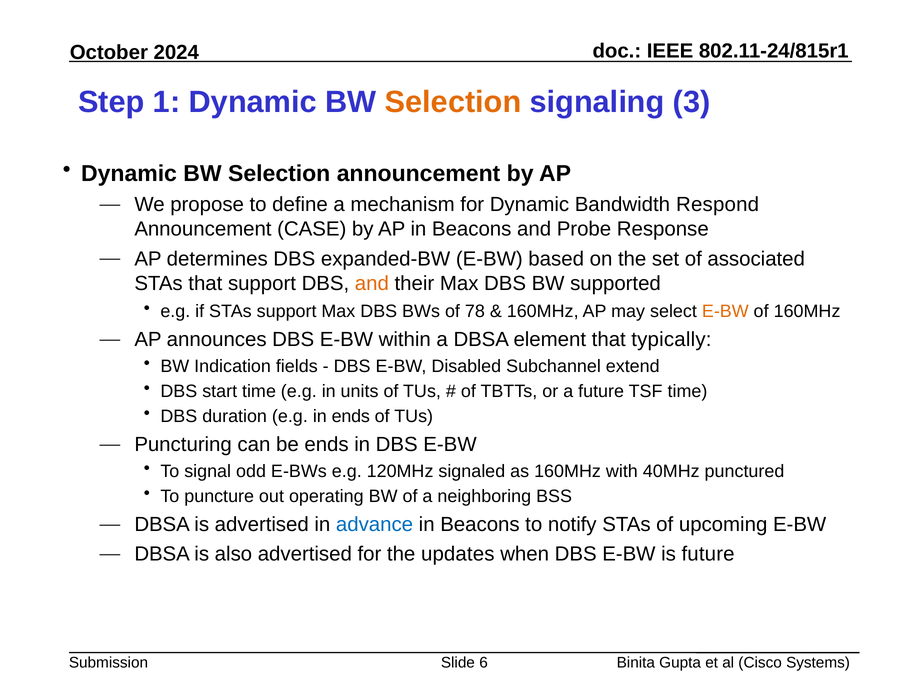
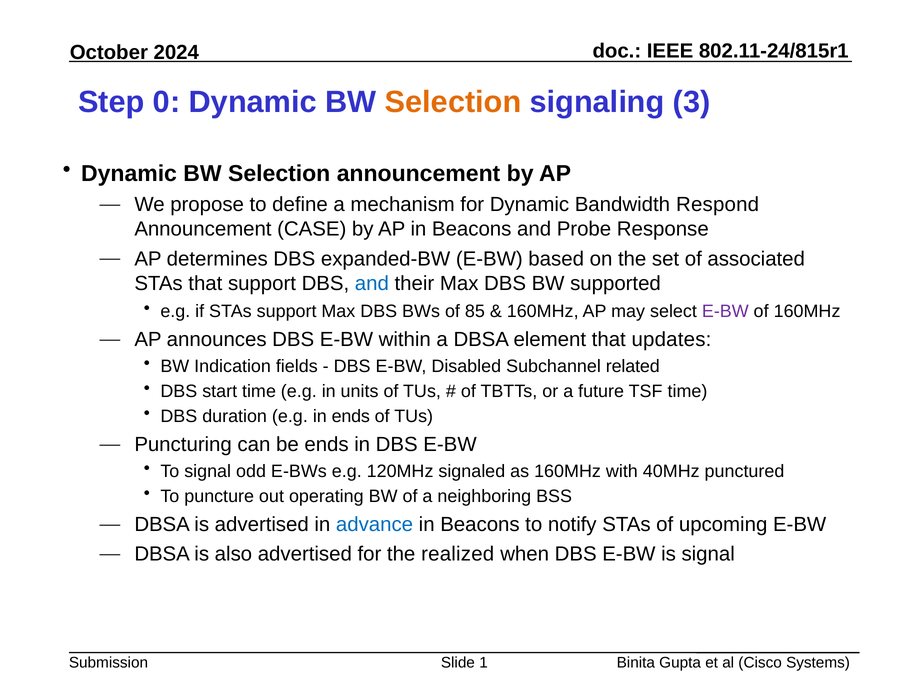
1: 1 -> 0
and at (372, 283) colour: orange -> blue
78: 78 -> 85
E-BW at (725, 311) colour: orange -> purple
typically: typically -> updates
extend: extend -> related
updates: updates -> realized
is future: future -> signal
6: 6 -> 1
